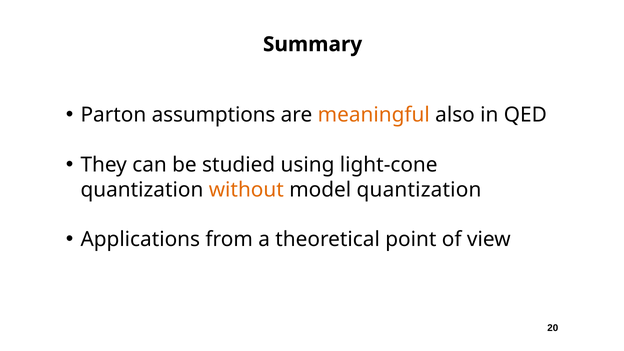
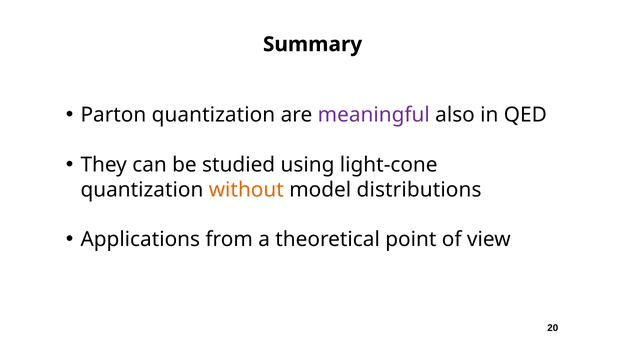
Parton assumptions: assumptions -> quantization
meaningful colour: orange -> purple
model quantization: quantization -> distributions
